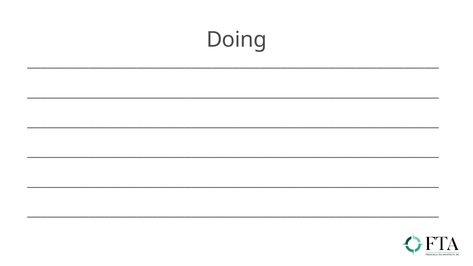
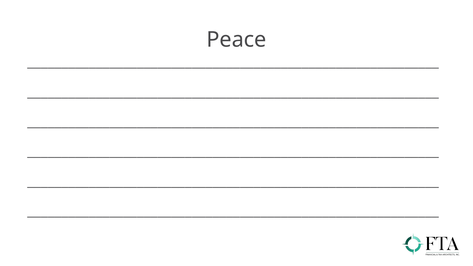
Doing: Doing -> Peace
